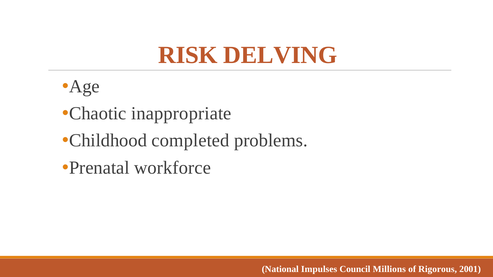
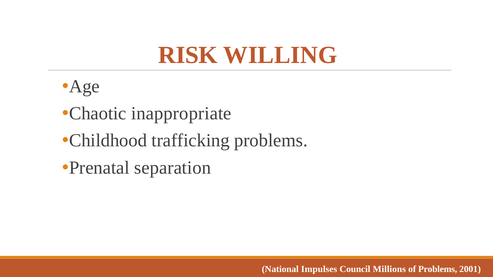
DELVING: DELVING -> WILLING
completed: completed -> trafficking
workforce: workforce -> separation
of Rigorous: Rigorous -> Problems
